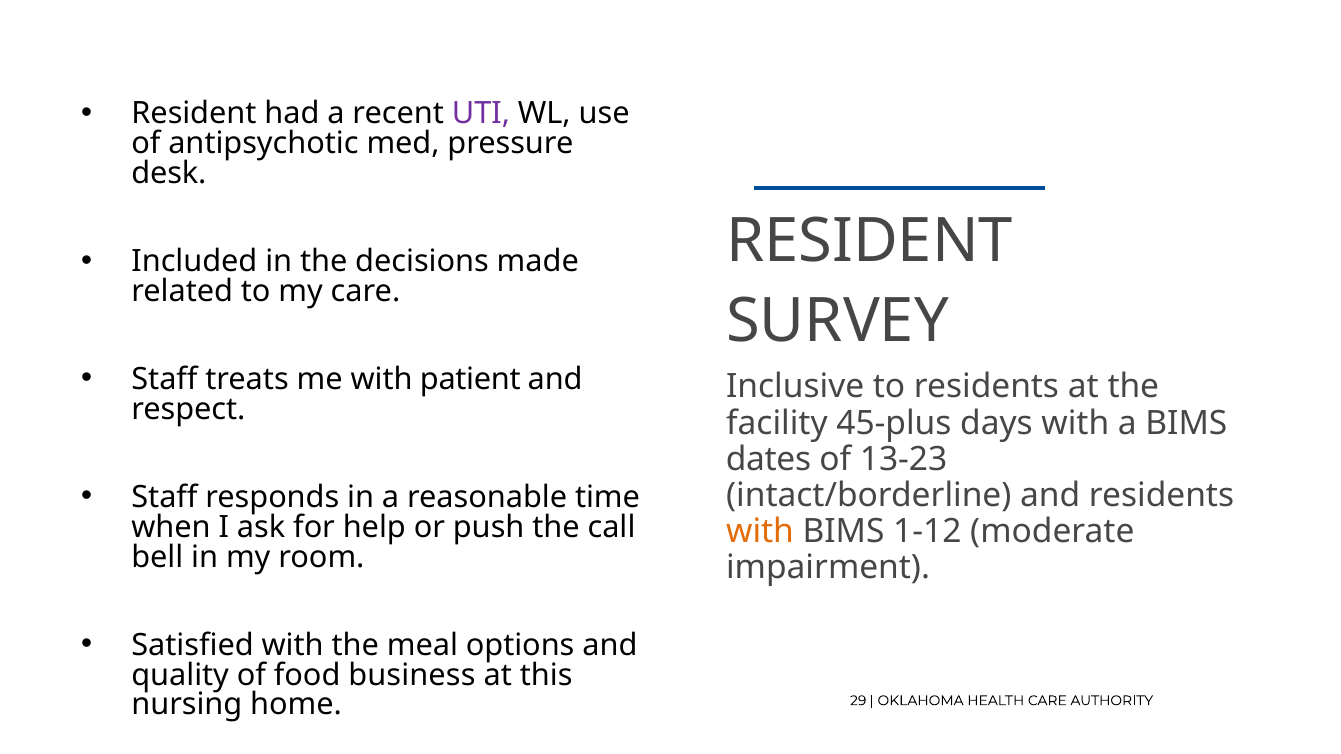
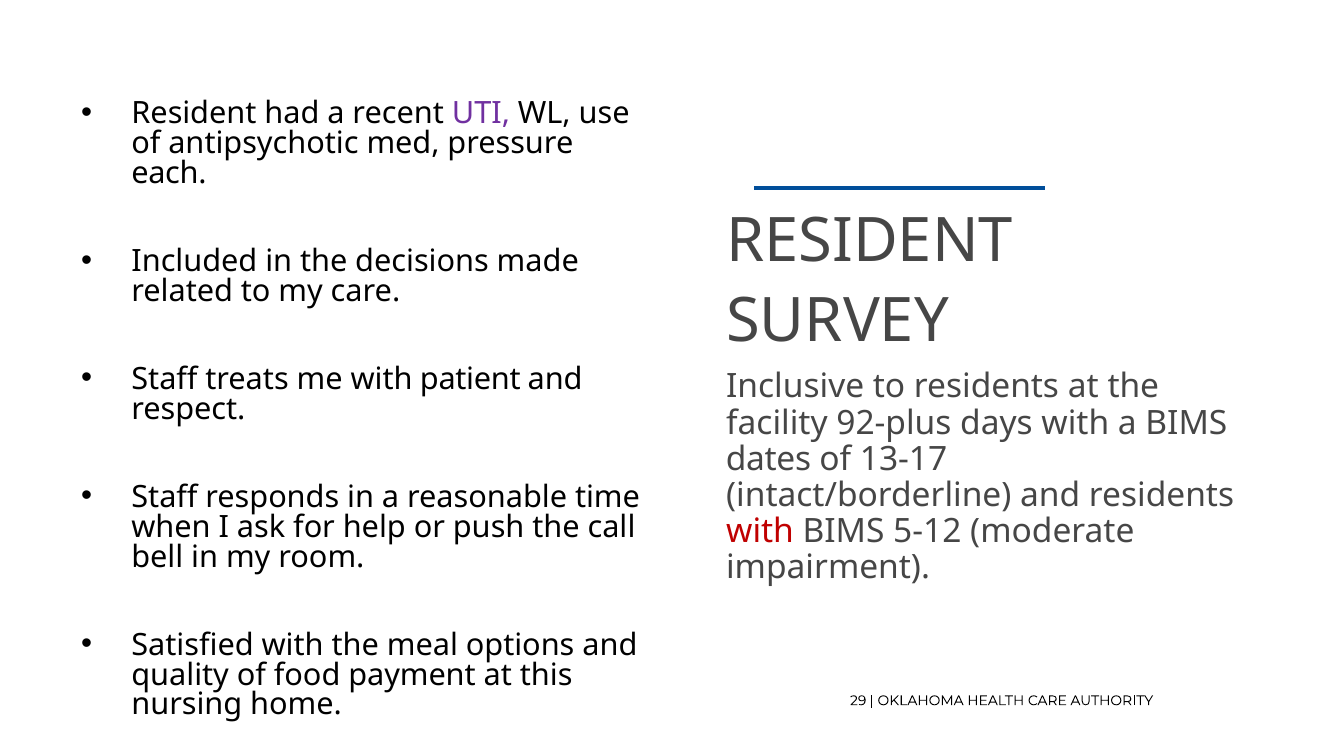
desk: desk -> each
45-plus: 45-plus -> 92-plus
13-23: 13-23 -> 13-17
with at (760, 532) colour: orange -> red
1-12: 1-12 -> 5-12
business: business -> payment
